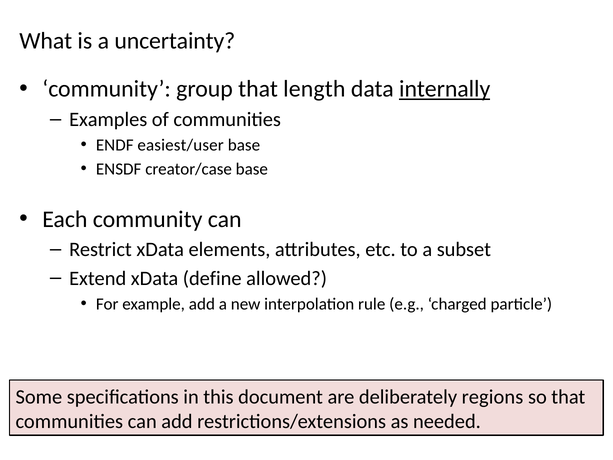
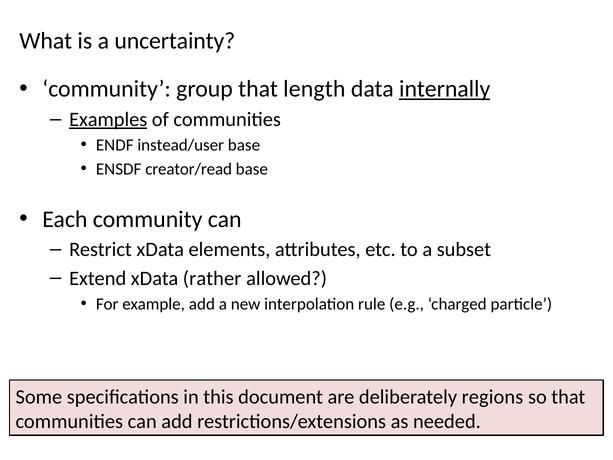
Examples underline: none -> present
easiest/user: easiest/user -> instead/user
creator/case: creator/case -> creator/read
define: define -> rather
